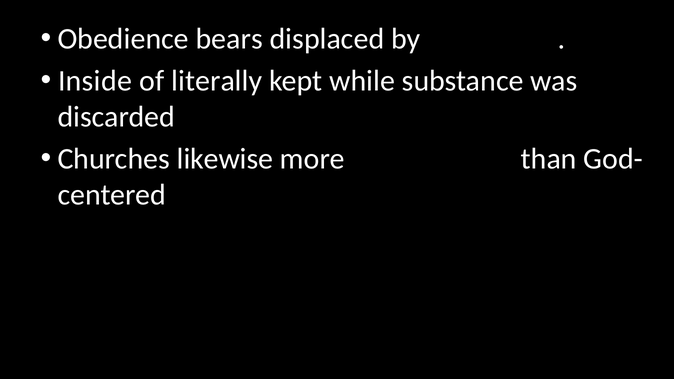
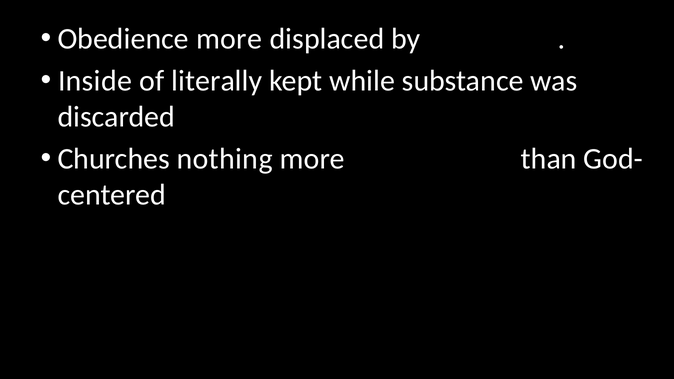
Obedience bears: bears -> more
likewise: likewise -> nothing
